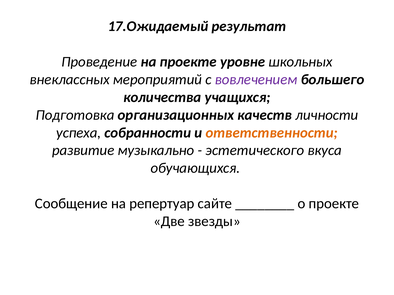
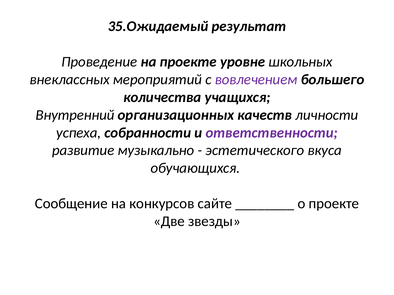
17.Ожидаемый: 17.Ожидаемый -> 35.Ожидаемый
Подготовка: Подготовка -> Внутренний
ответственности colour: orange -> purple
репертуар: репертуар -> конкурсов
